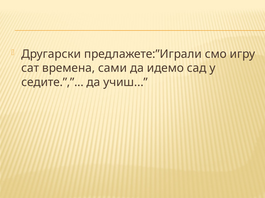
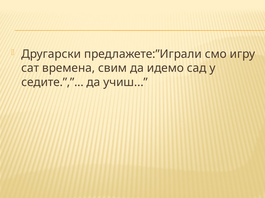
сами: сами -> свим
